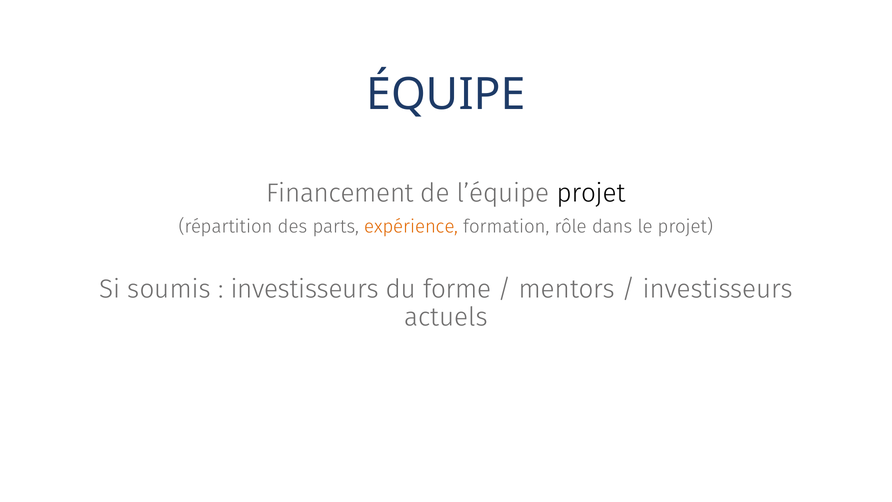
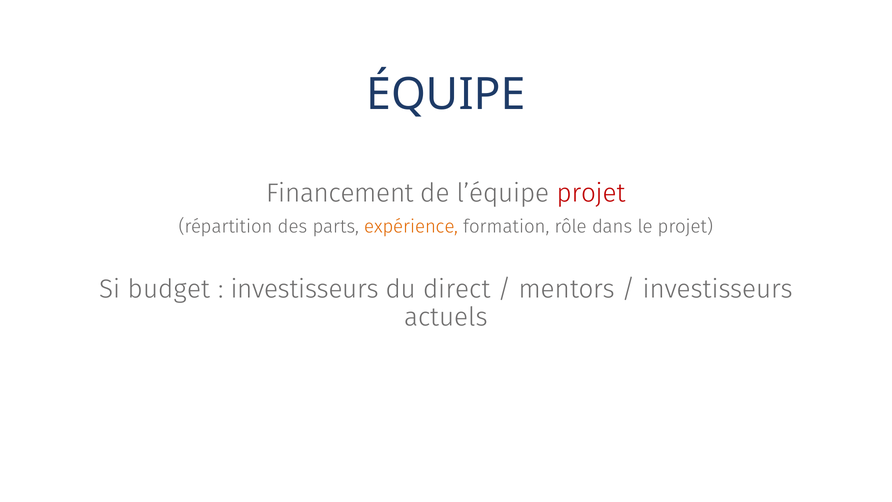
projet at (591, 193) colour: black -> red
soumis: soumis -> budget
forme: forme -> direct
